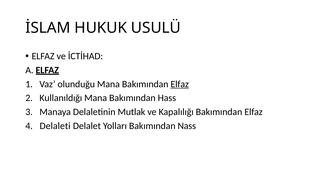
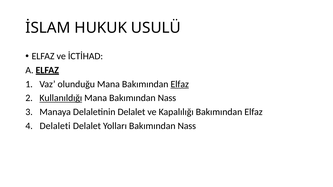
Kullanıldığı underline: none -> present
Mana Bakımından Hass: Hass -> Nass
Delaletinin Mutlak: Mutlak -> Delalet
